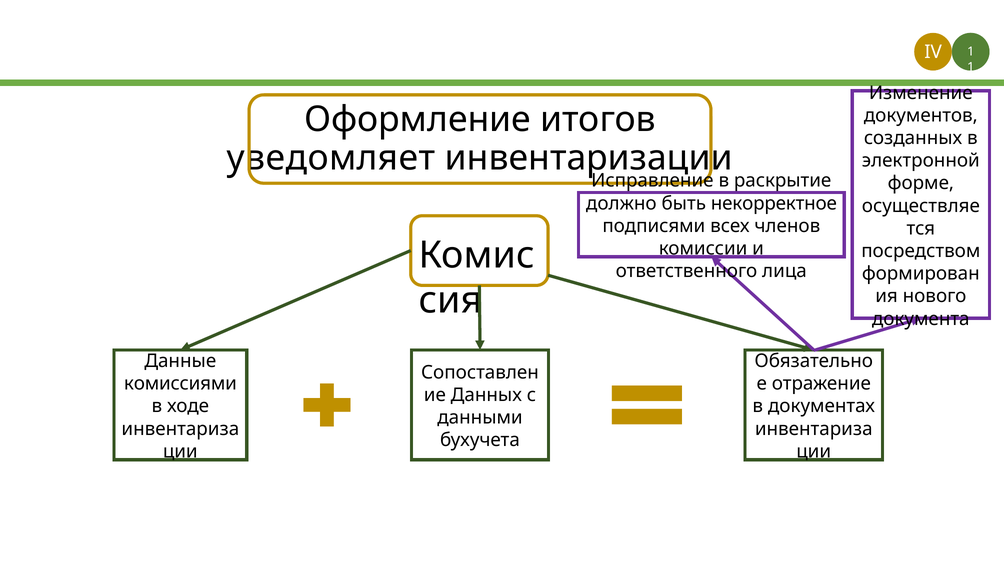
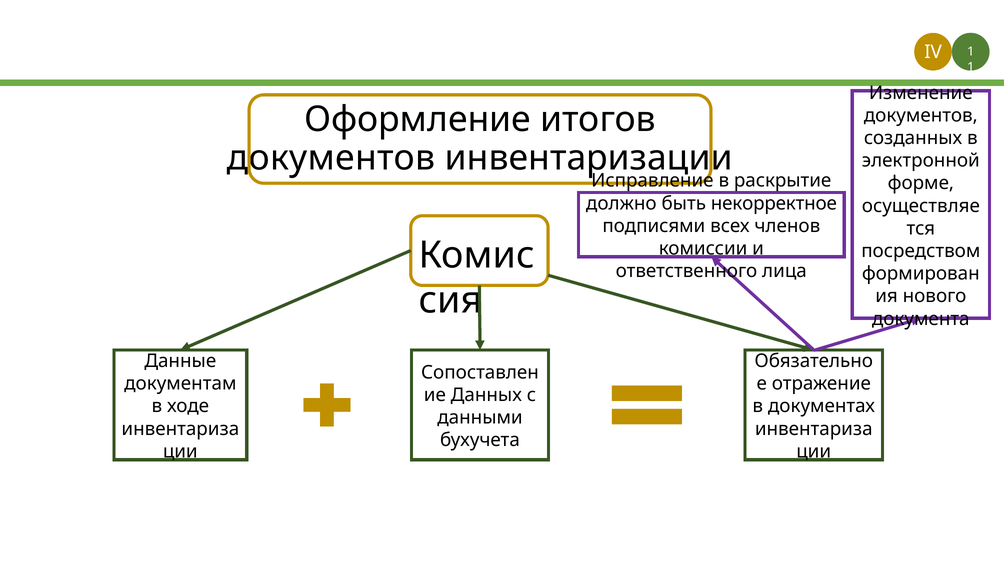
уведомляет at (331, 158): уведомляет -> документов
комиссиями: комиссиями -> документам
